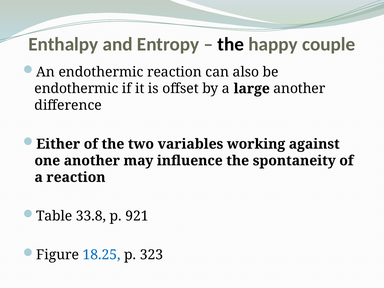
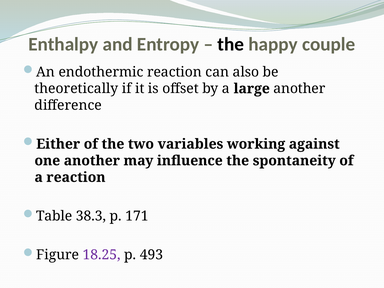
endothermic at (76, 89): endothermic -> theoretically
33.8: 33.8 -> 38.3
921: 921 -> 171
18.25 colour: blue -> purple
323: 323 -> 493
